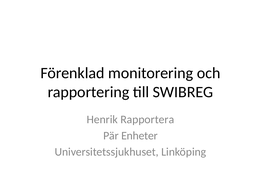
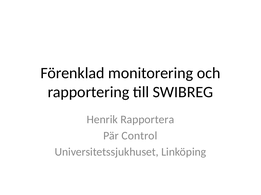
Enheter: Enheter -> Control
